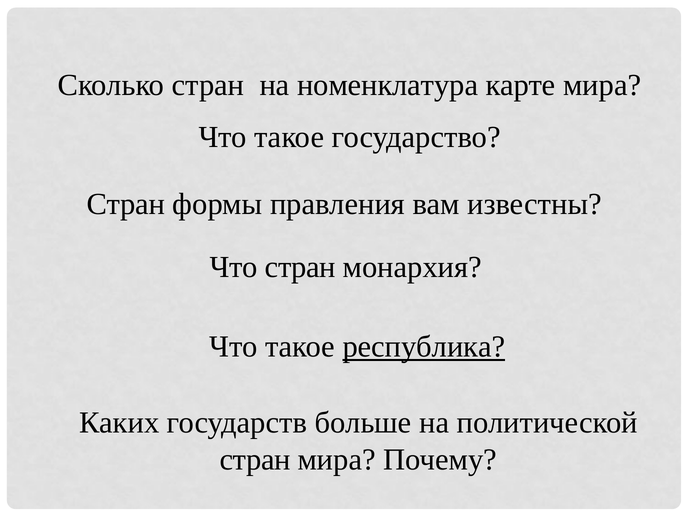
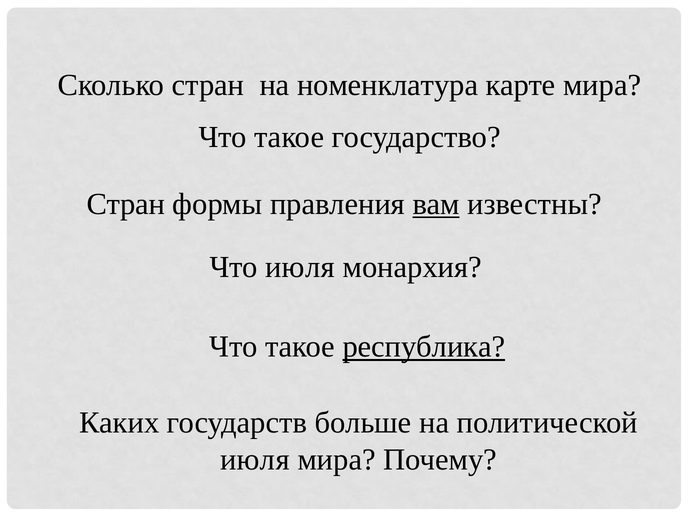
вам underline: none -> present
Что стран: стран -> июля
стран at (255, 459): стран -> июля
